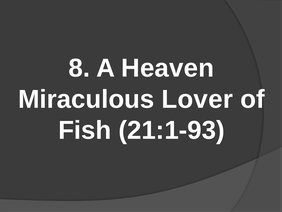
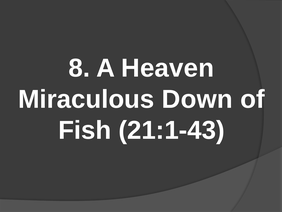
Lover: Lover -> Down
21:1-93: 21:1-93 -> 21:1-43
